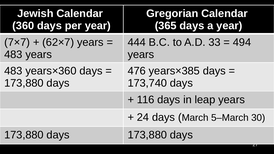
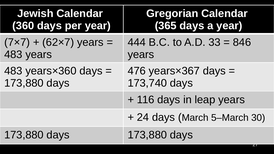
494: 494 -> 846
years×385: years×385 -> years×367
